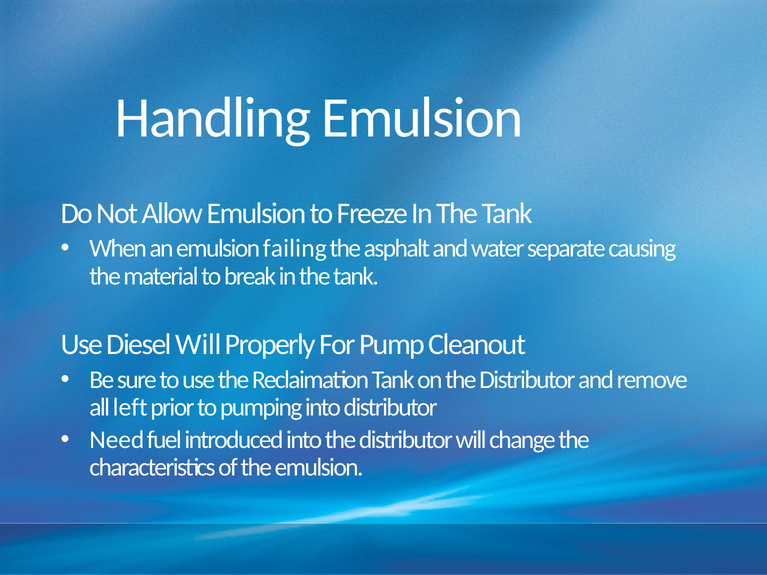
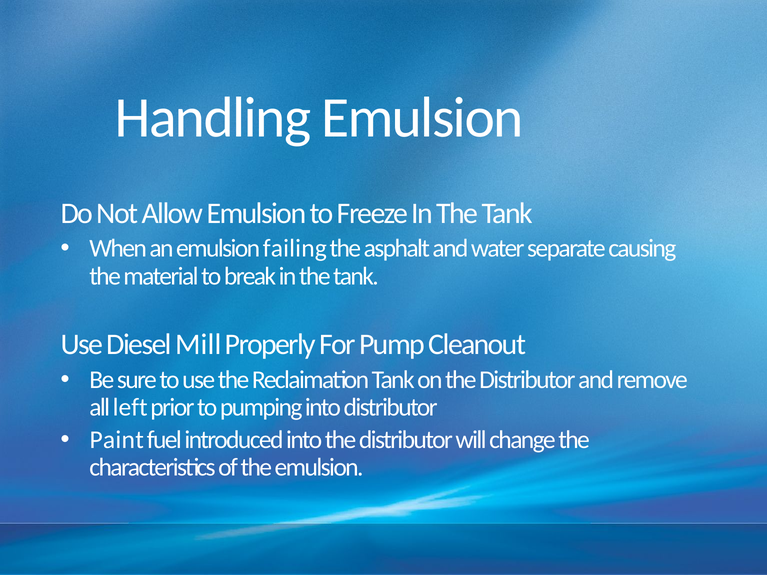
Diesel Will: Will -> Mill
Need: Need -> Paint
